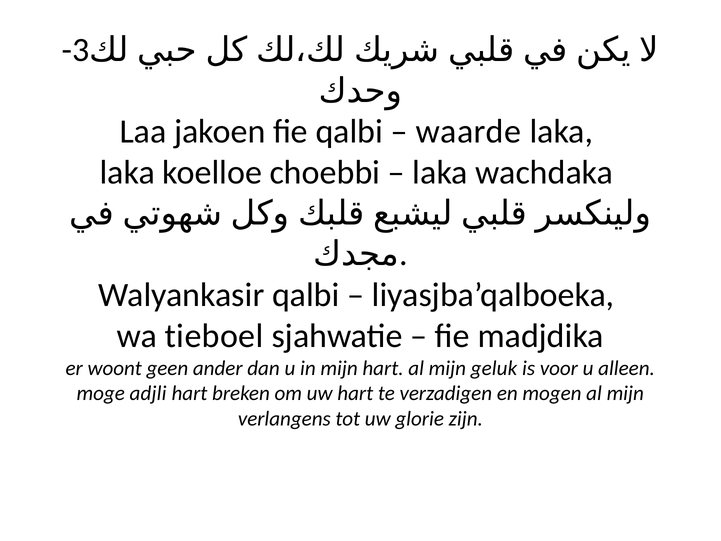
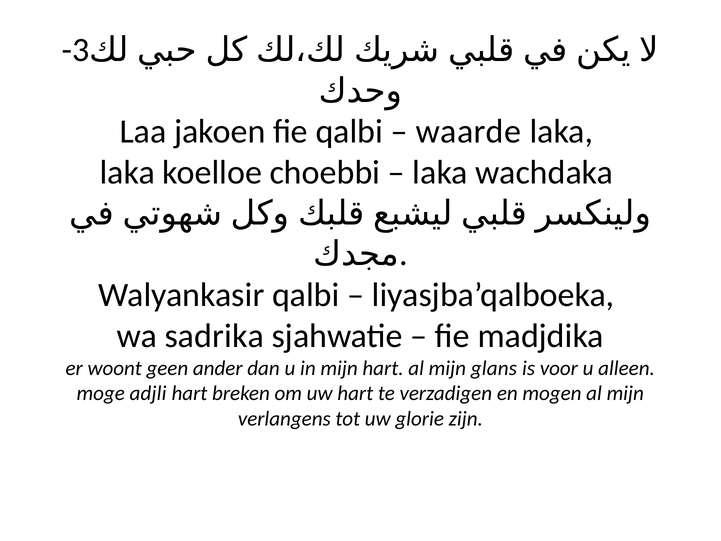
tieboel: tieboel -> sadrika
geluk: geluk -> glans
